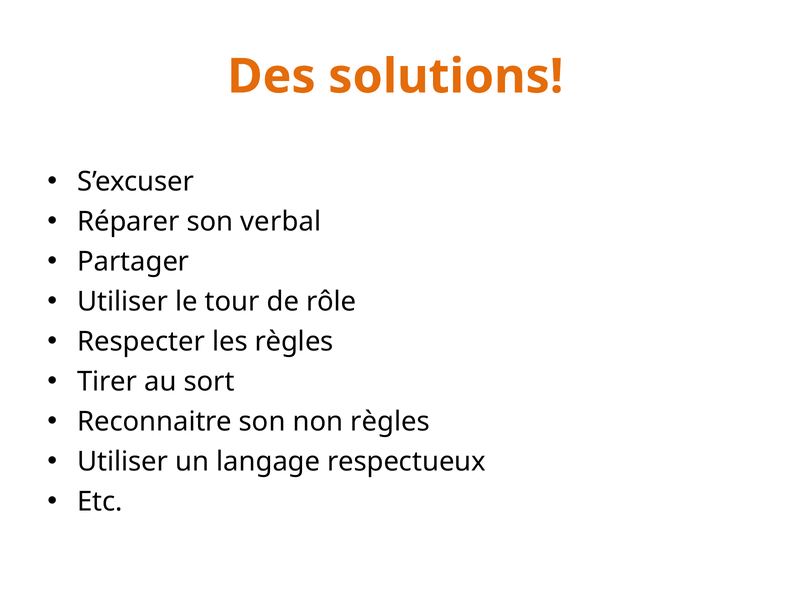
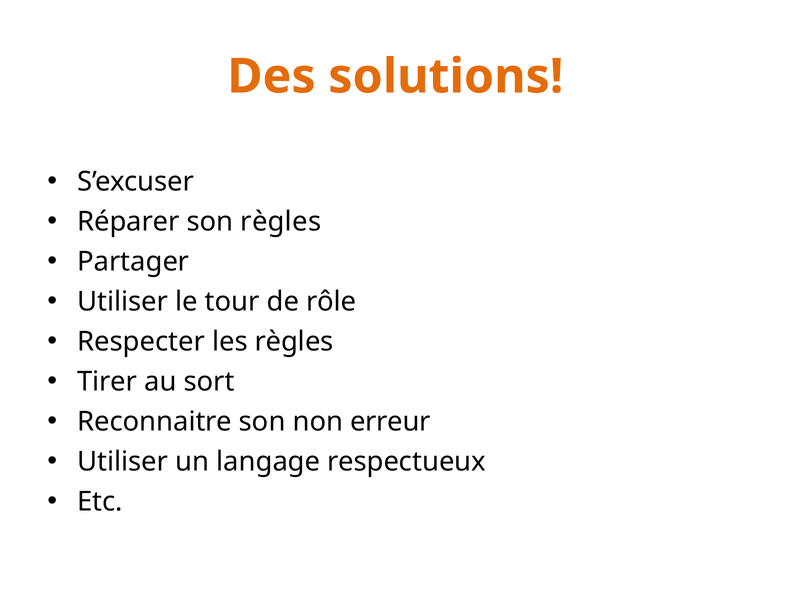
son verbal: verbal -> règles
non règles: règles -> erreur
